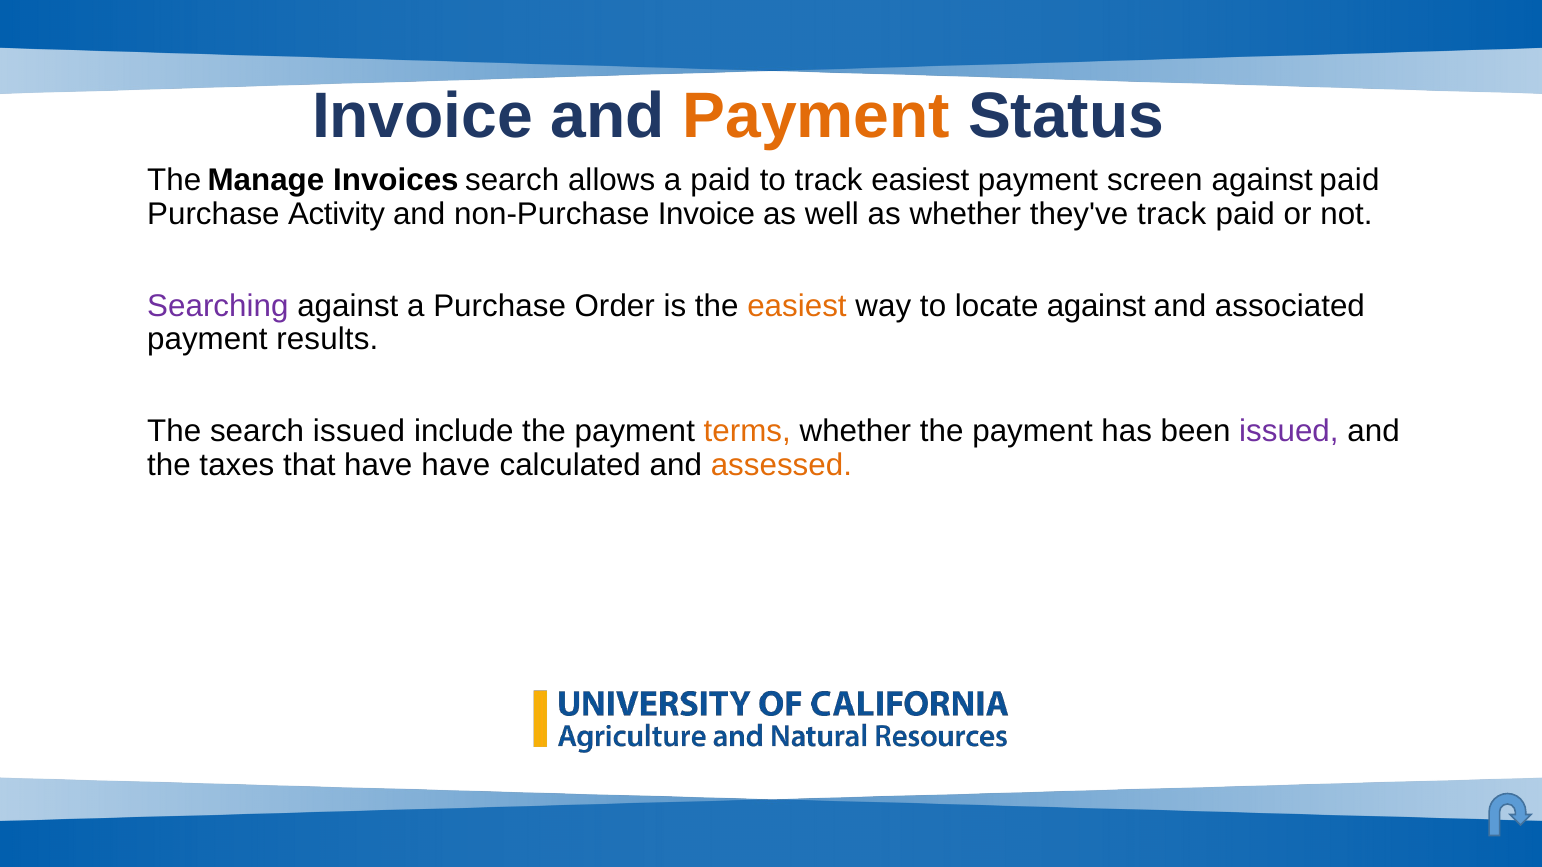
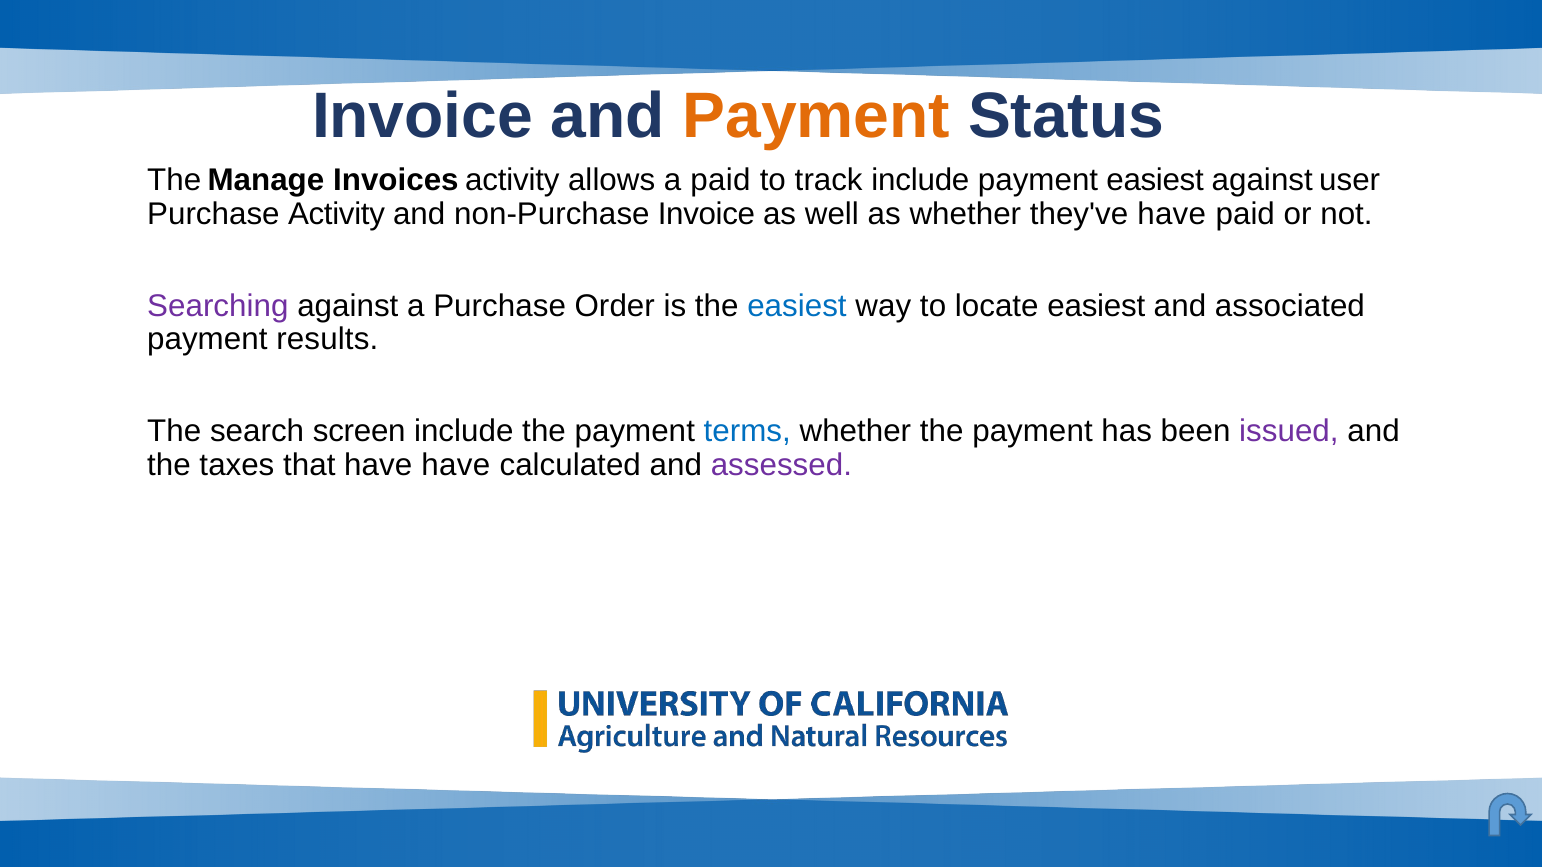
Invoices search: search -> activity
track easiest: easiest -> include
payment screen: screen -> easiest
against paid: paid -> user
they've track: track -> have
easiest at (797, 306) colour: orange -> blue
locate against: against -> easiest
search issued: issued -> screen
terms colour: orange -> blue
assessed colour: orange -> purple
